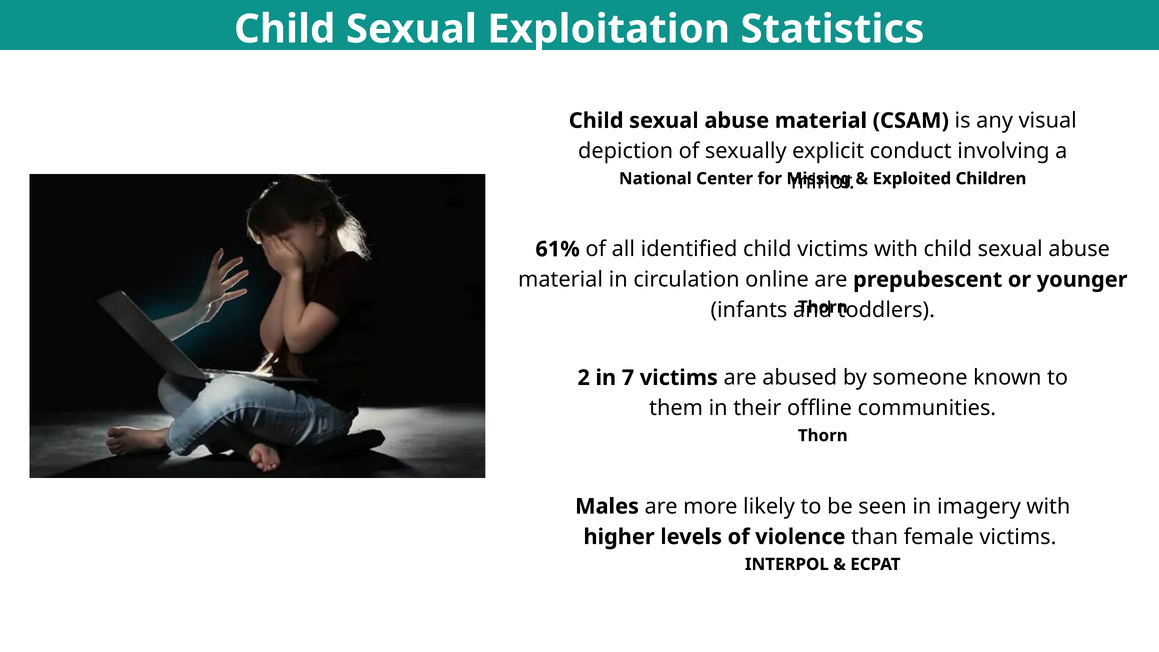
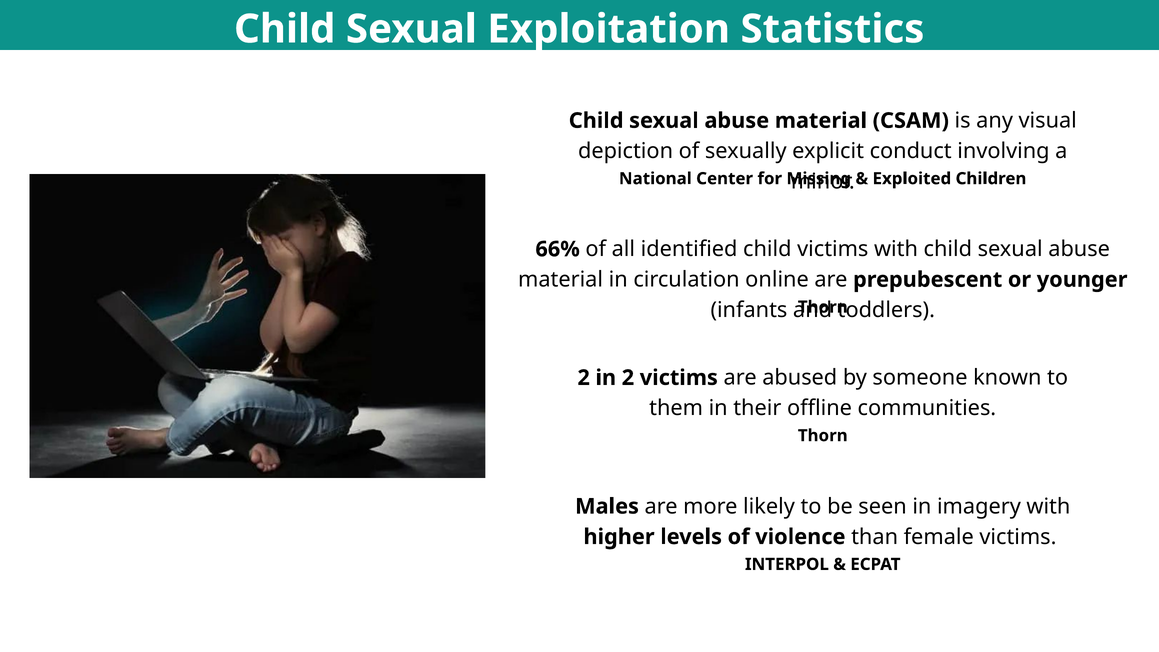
61%: 61% -> 66%
in 7: 7 -> 2
